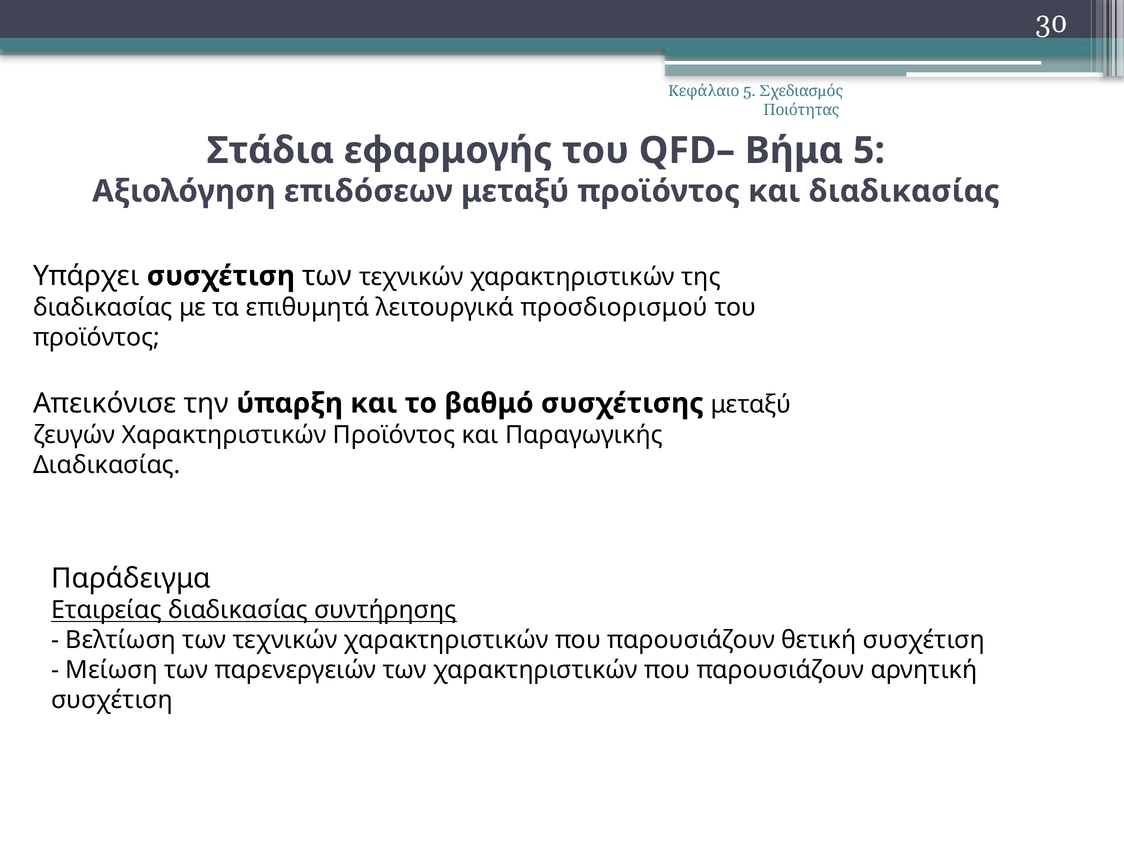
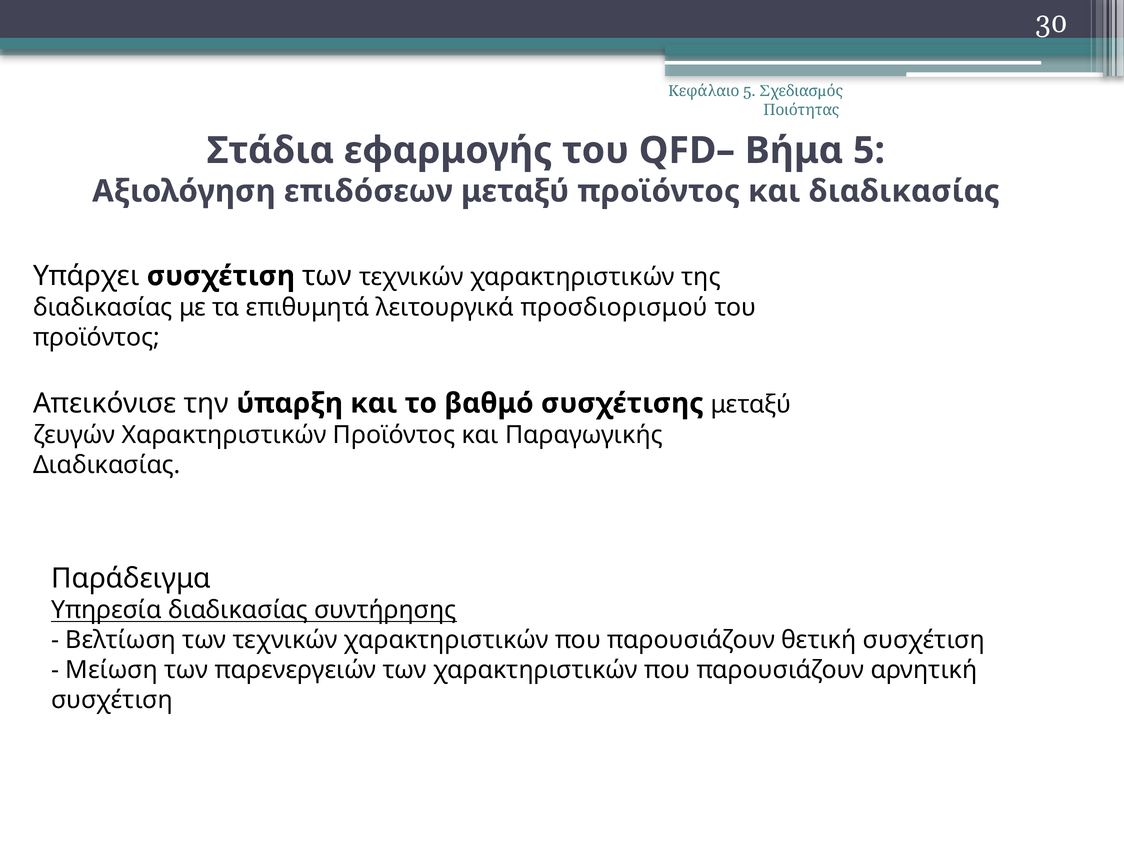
Εταιρείας: Εταιρείας -> Υπηρεσία
